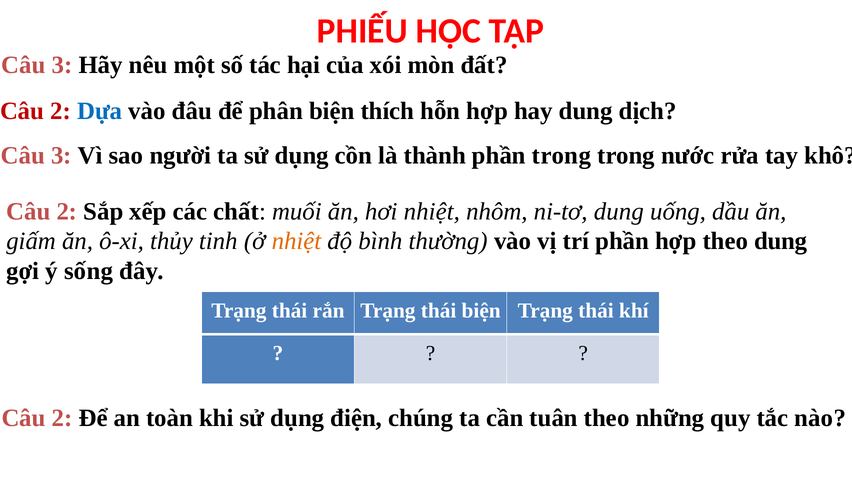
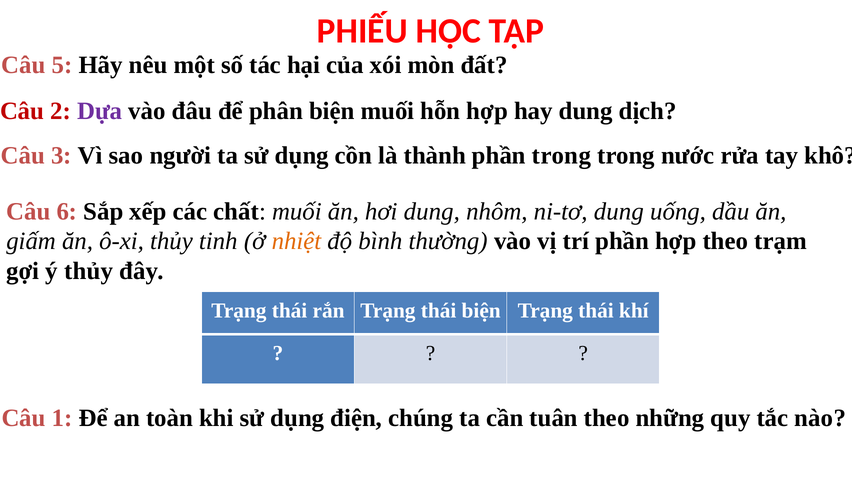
3 at (62, 65): 3 -> 5
Dựa colour: blue -> purple
biện thích: thích -> muối
2 at (67, 211): 2 -> 6
hơi nhiệt: nhiệt -> dung
theo dung: dung -> trạm
ý sống: sống -> thủy
2 at (62, 417): 2 -> 1
